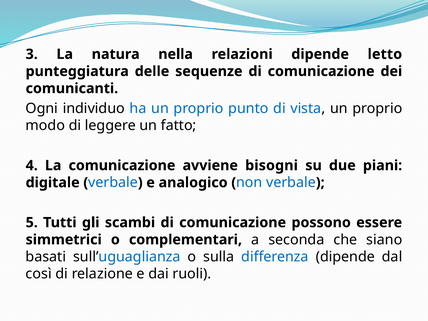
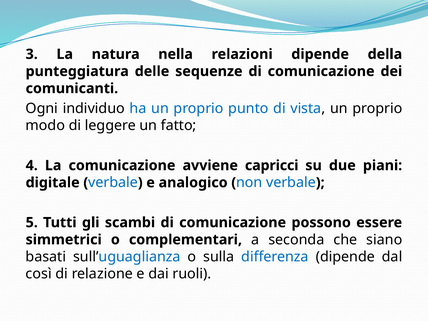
letto: letto -> della
bisogni: bisogni -> capricci
